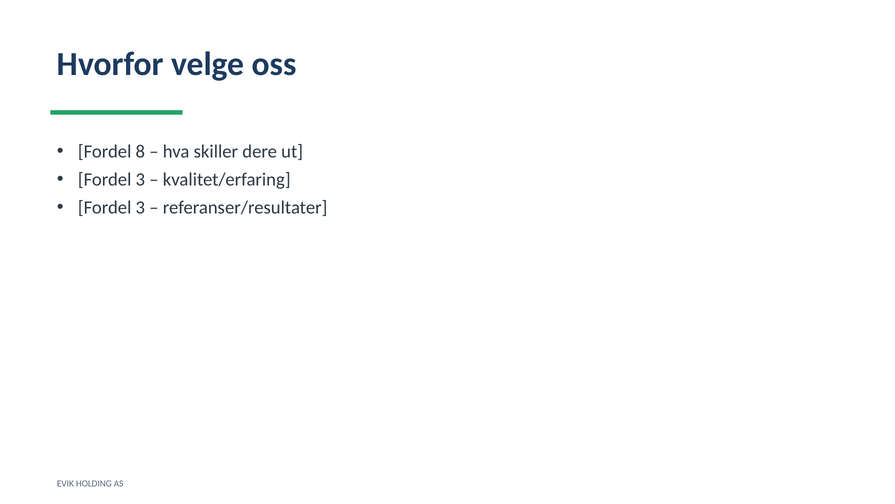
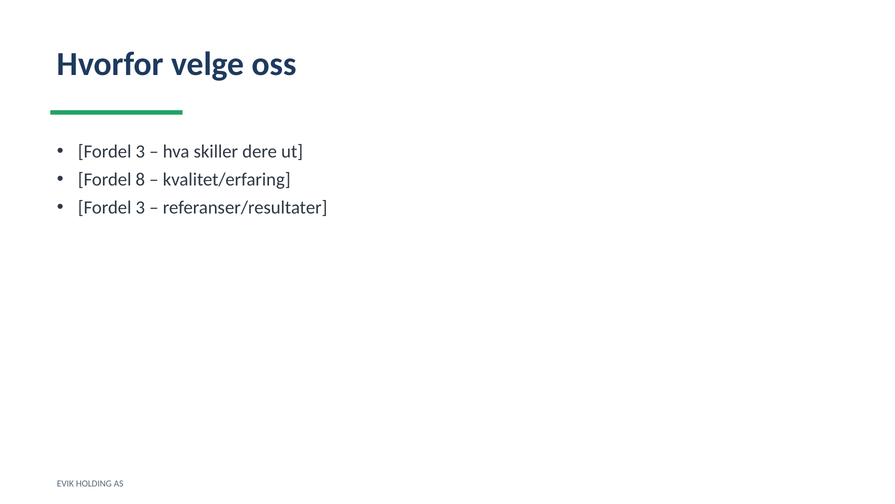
8 at (140, 152): 8 -> 3
3 at (140, 180): 3 -> 8
